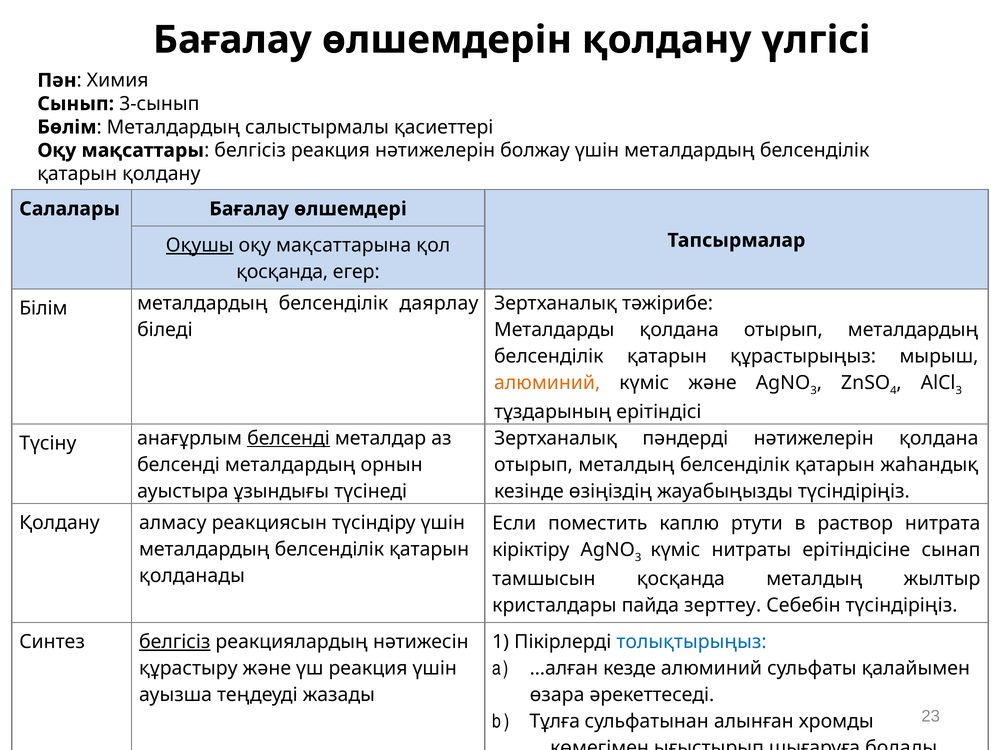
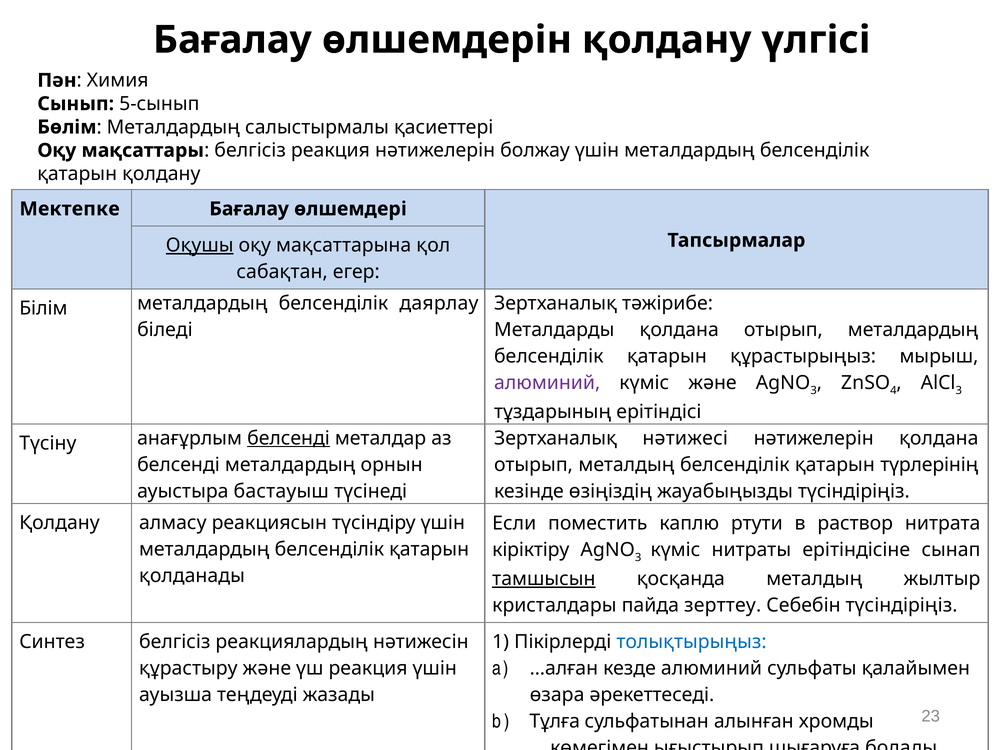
3-сынып: 3-сынып -> 5-сынып
Салалары: Салалары -> Мектепке
қосқанда at (282, 272): қосқанда -> сабақтан
алюминий at (547, 383) colour: orange -> purple
пәндерді: пәндерді -> нәтижесі
жаһандық: жаһандық -> түрлерінің
ұзындығы: ұзындығы -> бастауыш
тамшысын underline: none -> present
белгісіз at (175, 642) underline: present -> none
